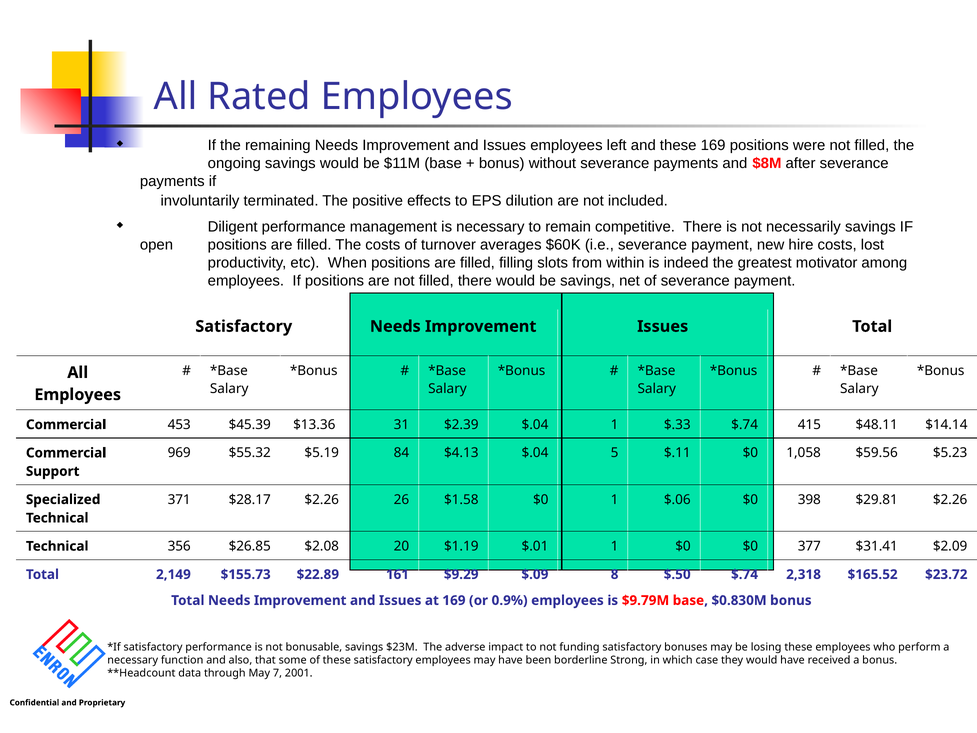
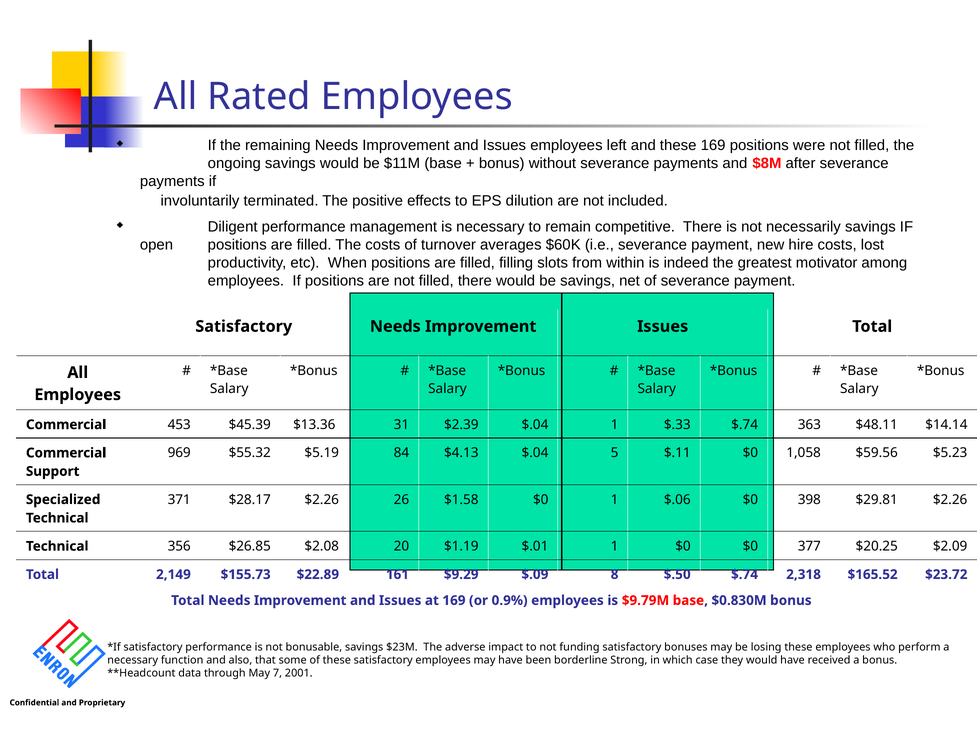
415: 415 -> 363
$31.41: $31.41 -> $20.25
